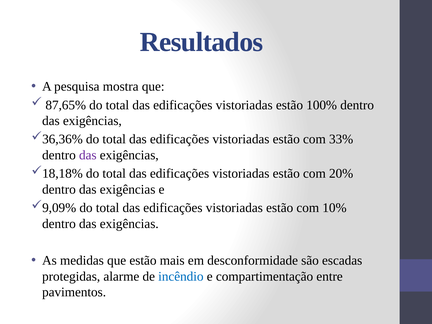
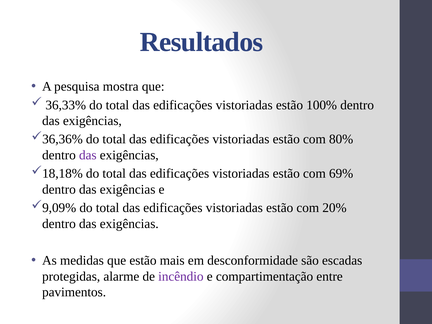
87,65%: 87,65% -> 36,33%
33%: 33% -> 80%
20%: 20% -> 69%
10%: 10% -> 20%
incêndio colour: blue -> purple
